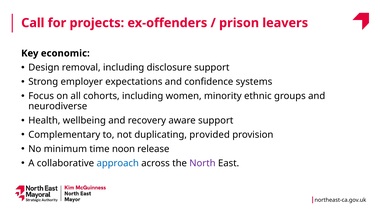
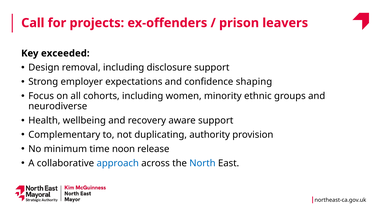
economic: economic -> exceeded
systems: systems -> shaping
provided: provided -> authority
North colour: purple -> blue
